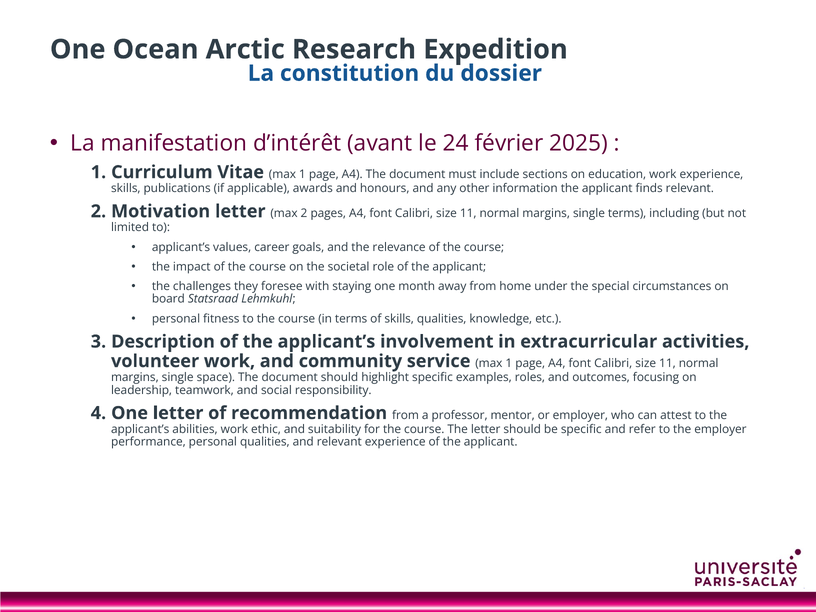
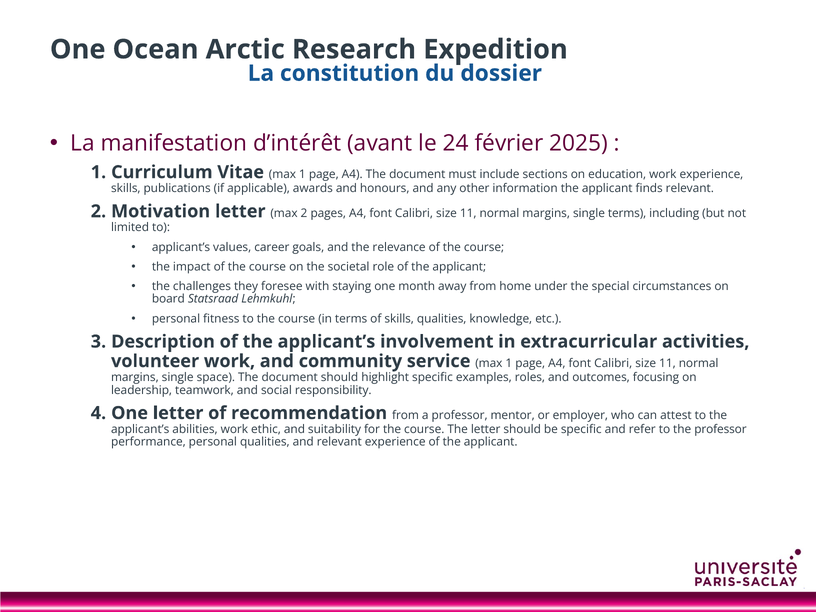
the employer: employer -> professor
